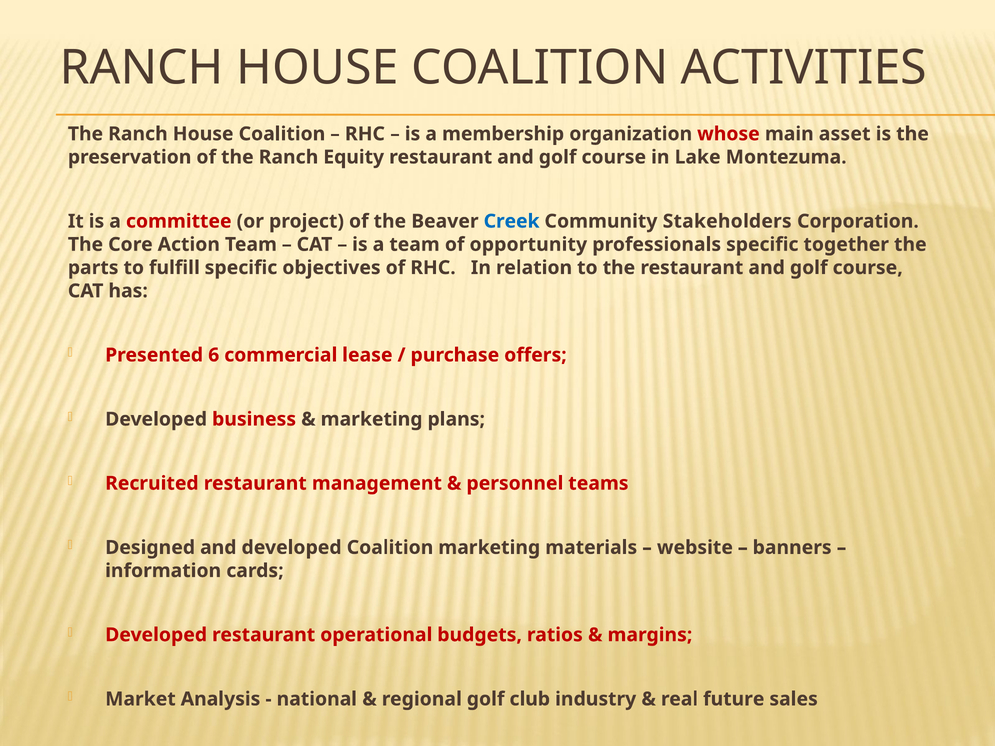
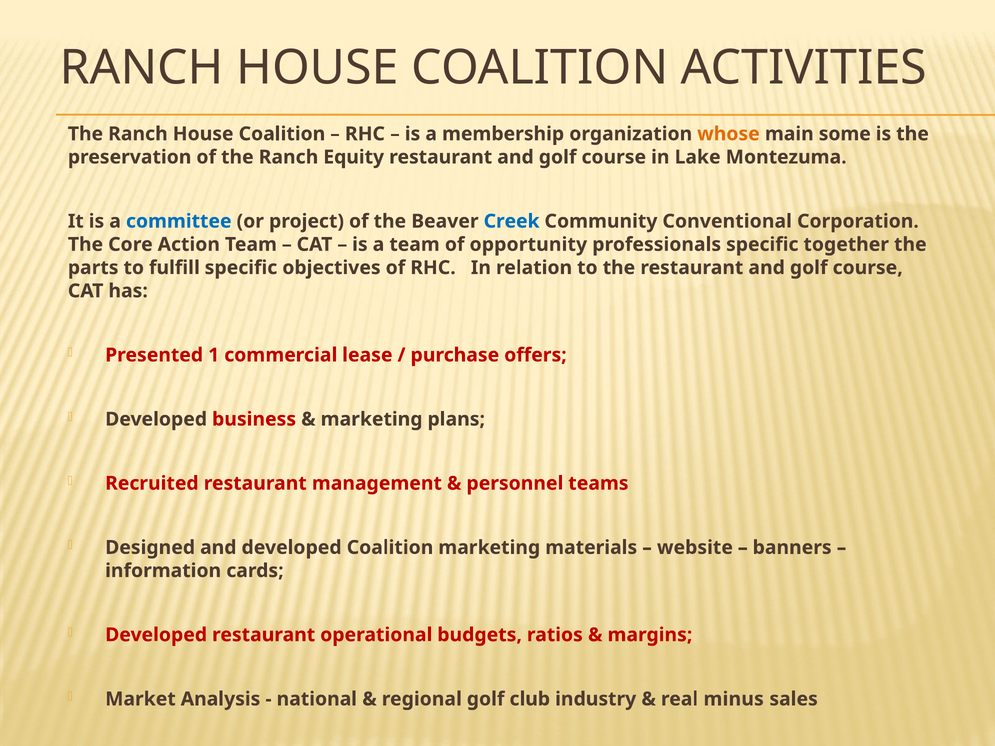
whose colour: red -> orange
asset: asset -> some
committee colour: red -> blue
Stakeholders: Stakeholders -> Conventional
6: 6 -> 1
future: future -> minus
